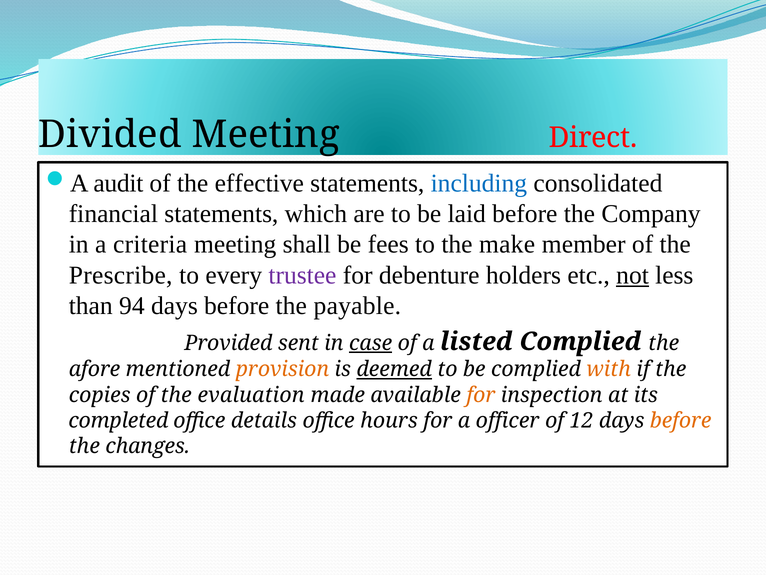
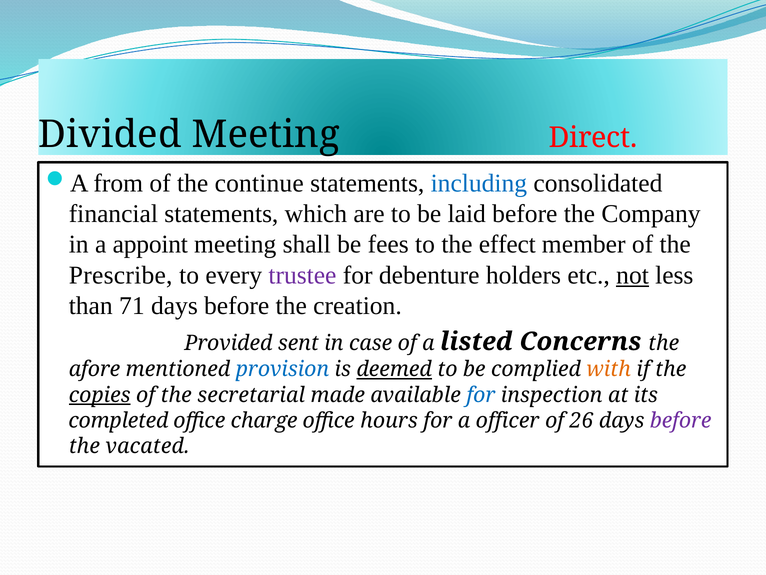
audit: audit -> from
effective: effective -> continue
criteria: criteria -> appoint
make: make -> effect
94: 94 -> 71
payable: payable -> creation
case underline: present -> none
listed Complied: Complied -> Concerns
provision colour: orange -> blue
copies underline: none -> present
evaluation: evaluation -> secretarial
for at (481, 395) colour: orange -> blue
details: details -> charge
12: 12 -> 26
before at (681, 420) colour: orange -> purple
changes: changes -> vacated
